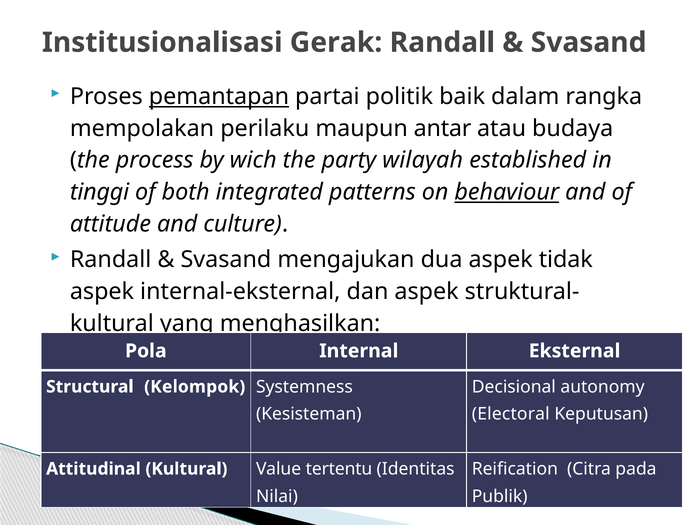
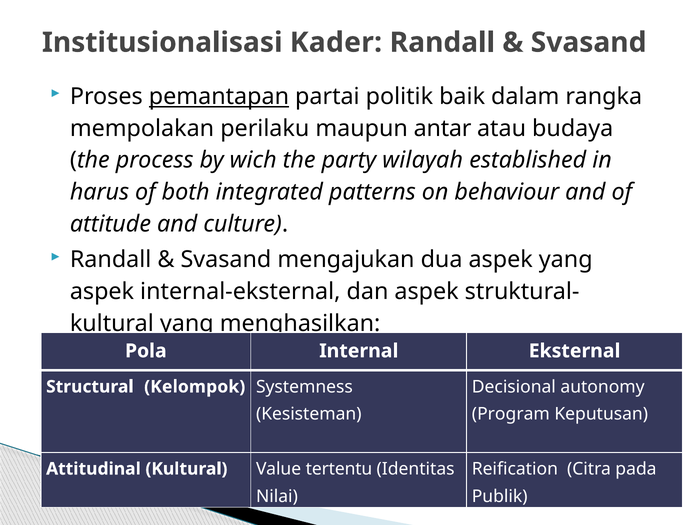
Gerak: Gerak -> Kader
tinggi: tinggi -> harus
behaviour underline: present -> none
aspek tidak: tidak -> yang
Electoral: Electoral -> Program
